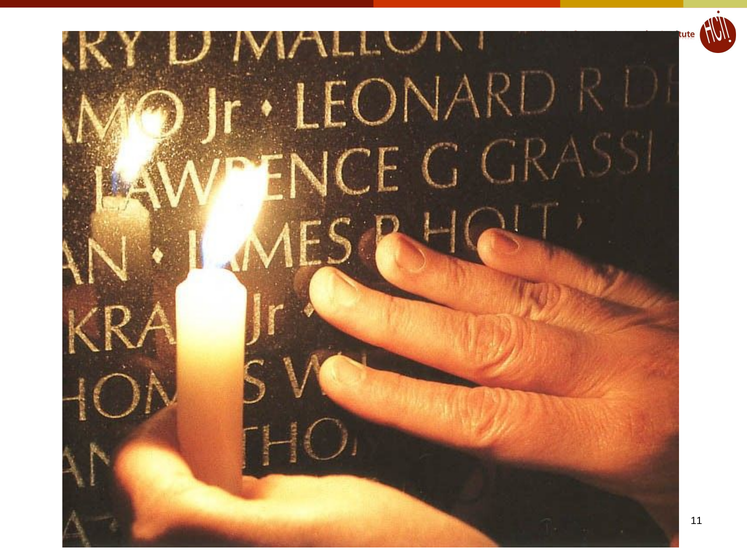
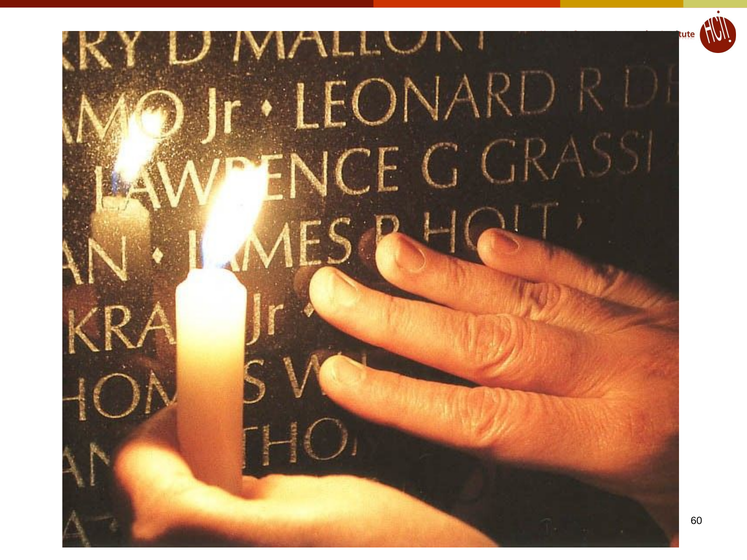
11: 11 -> 60
